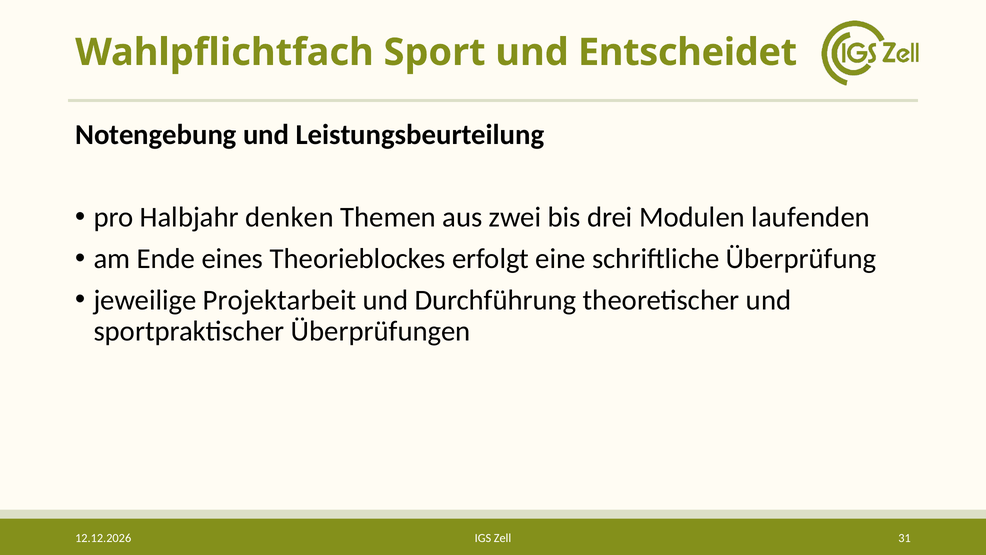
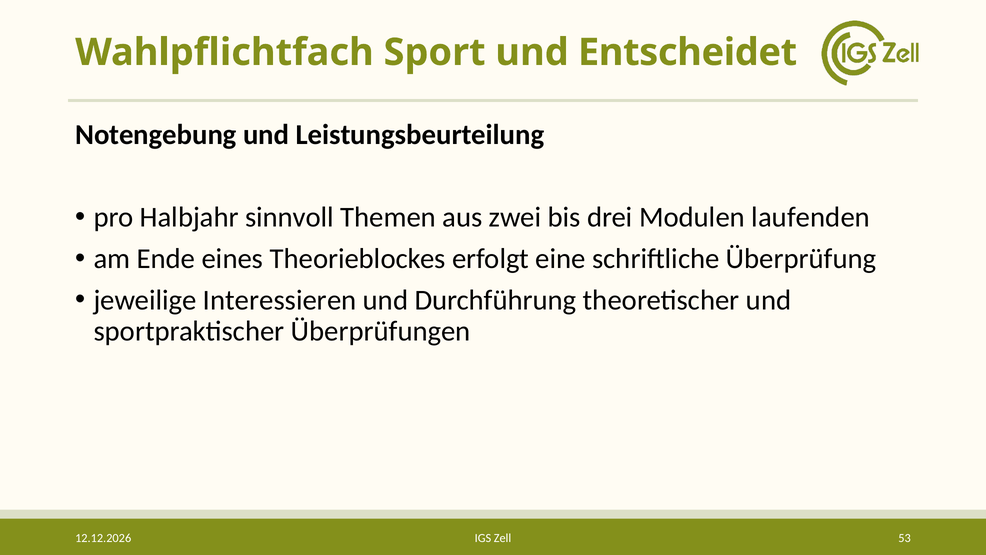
denken: denken -> sinnvoll
Projektarbeit: Projektarbeit -> Interessieren
31: 31 -> 53
